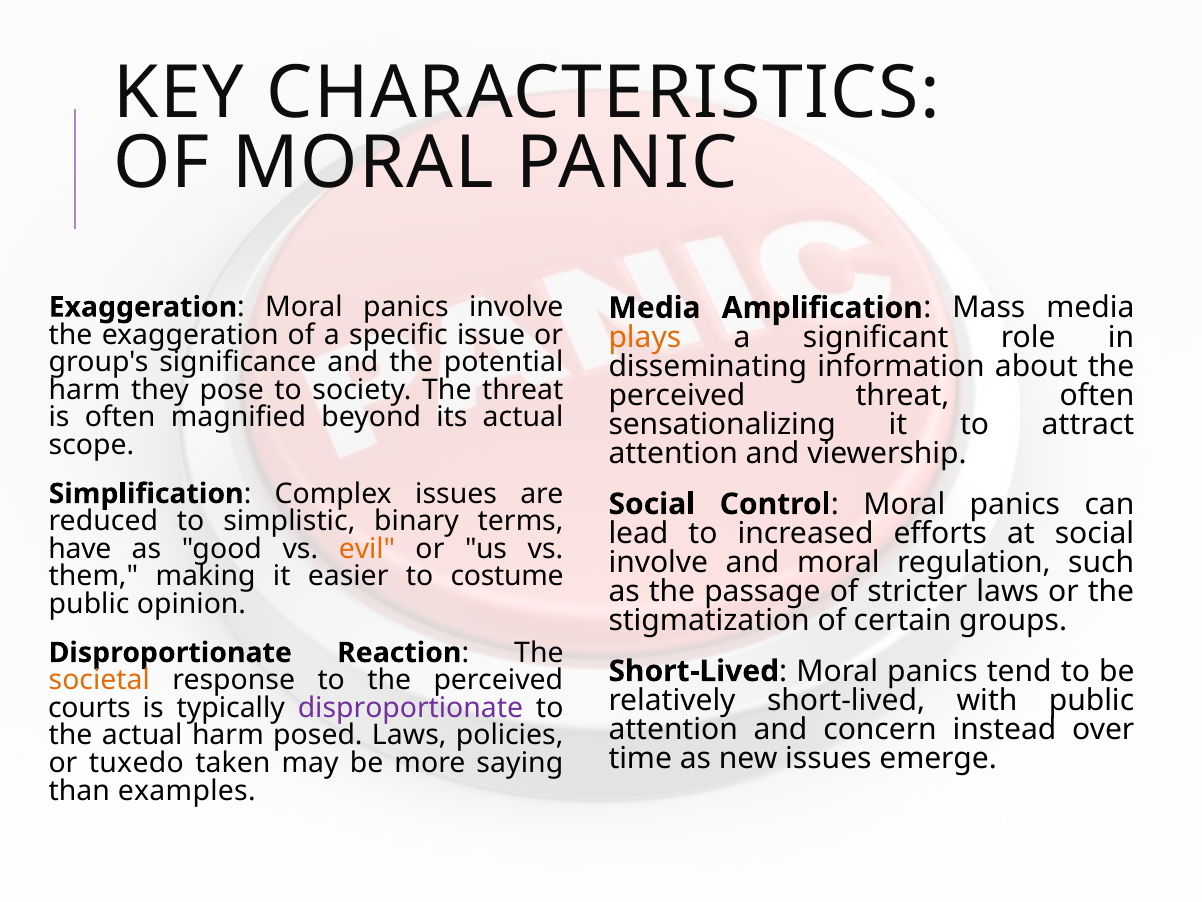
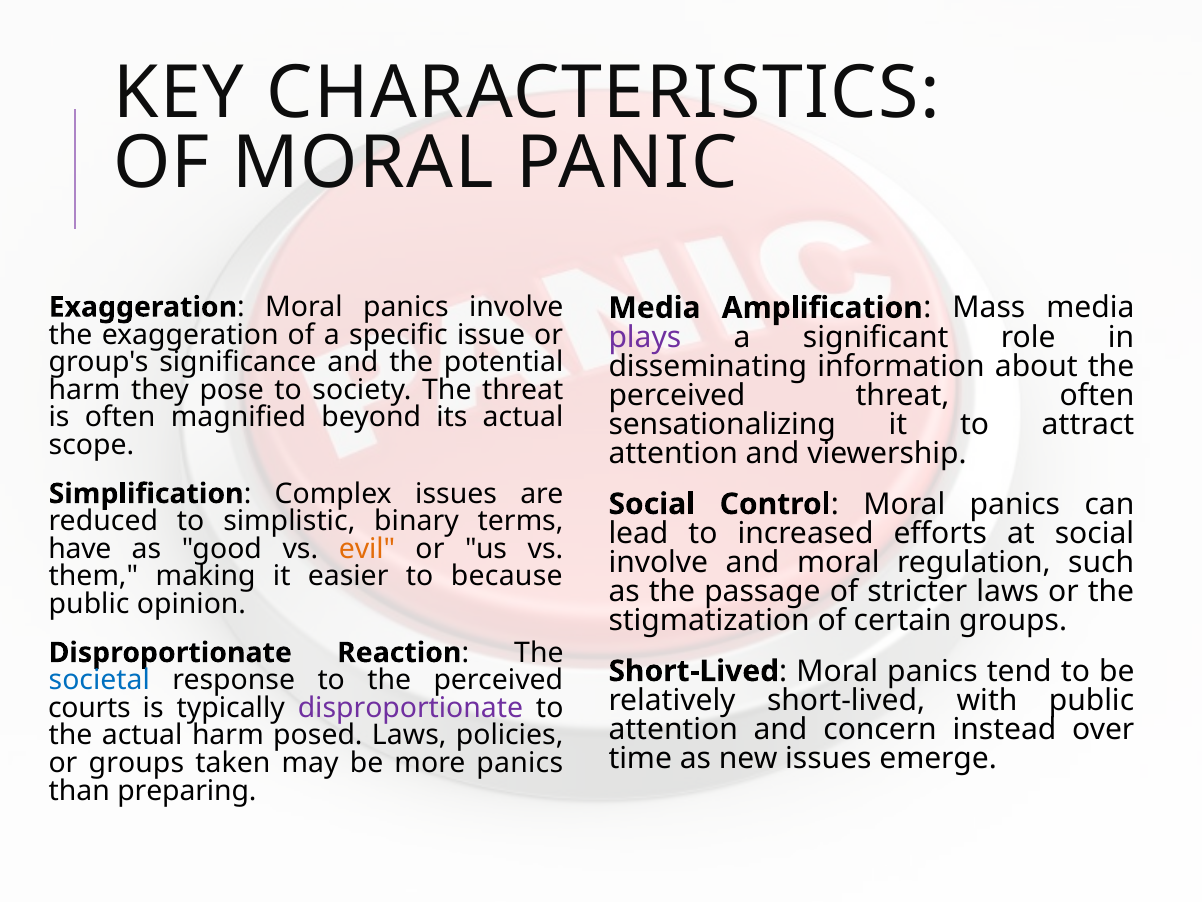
plays colour: orange -> purple
costume: costume -> because
societal colour: orange -> blue
or tuxedo: tuxedo -> groups
more saying: saying -> panics
examples: examples -> preparing
